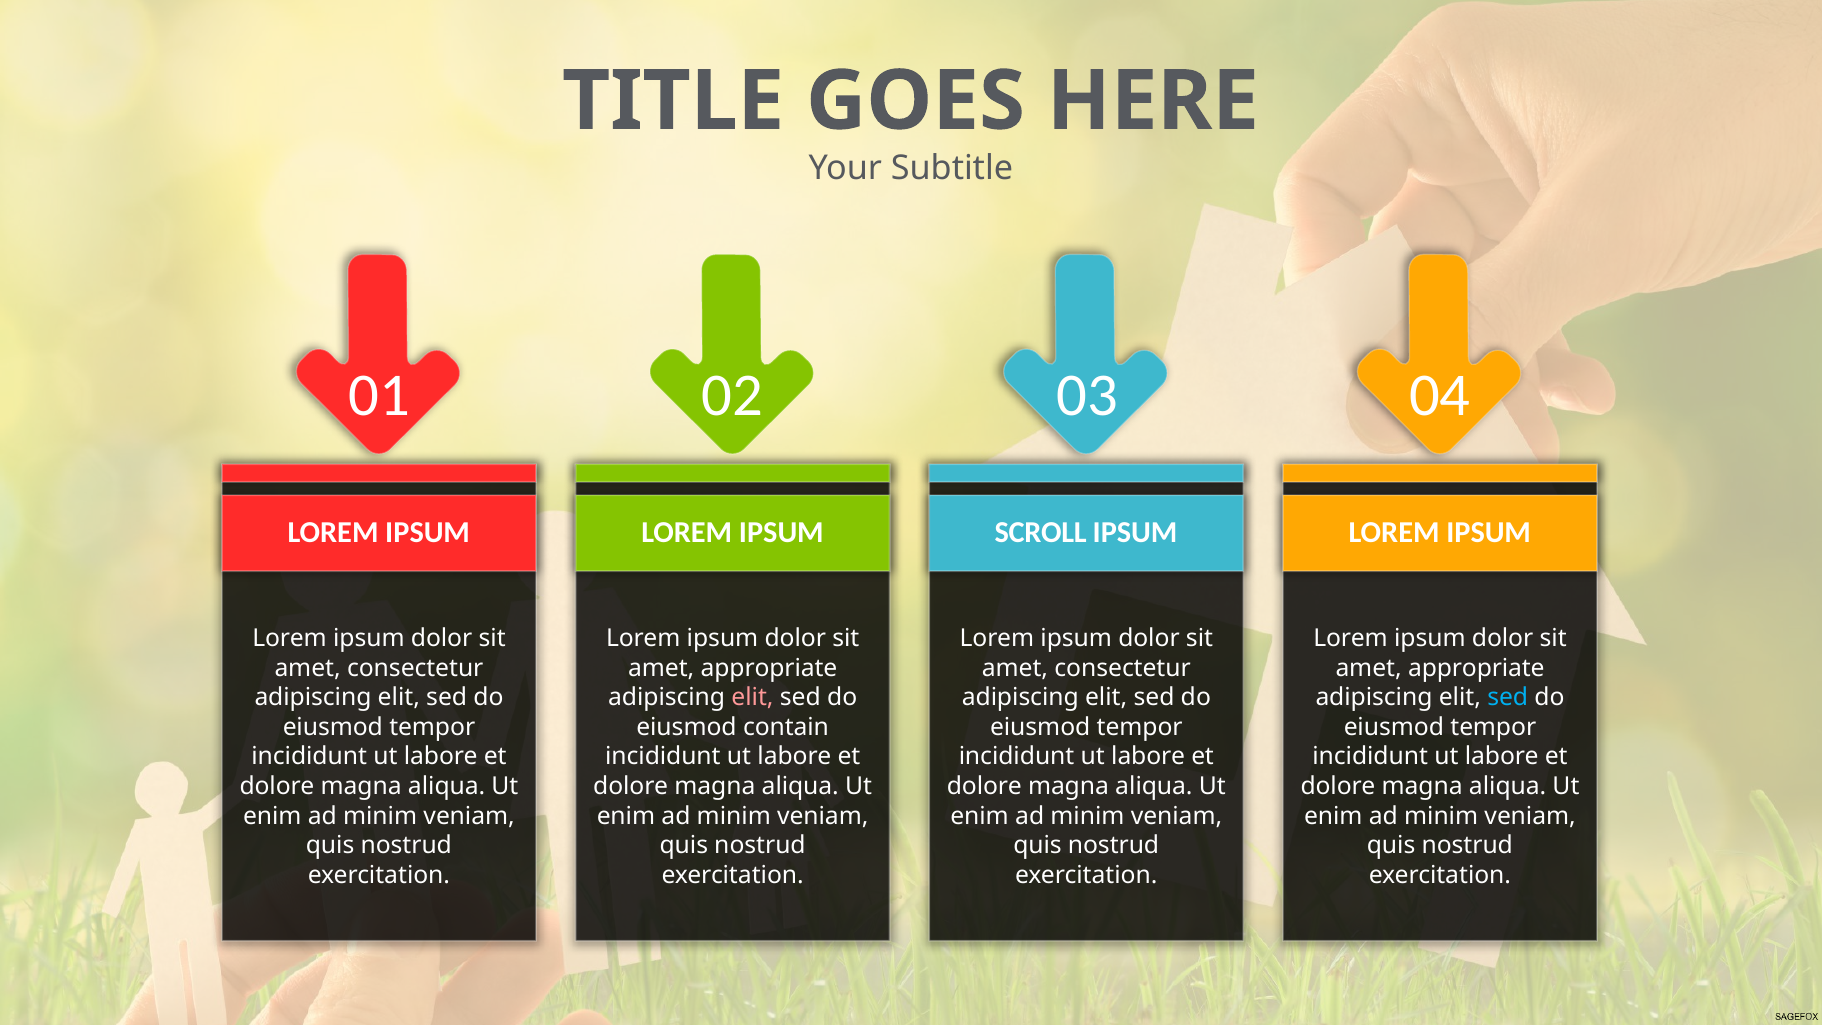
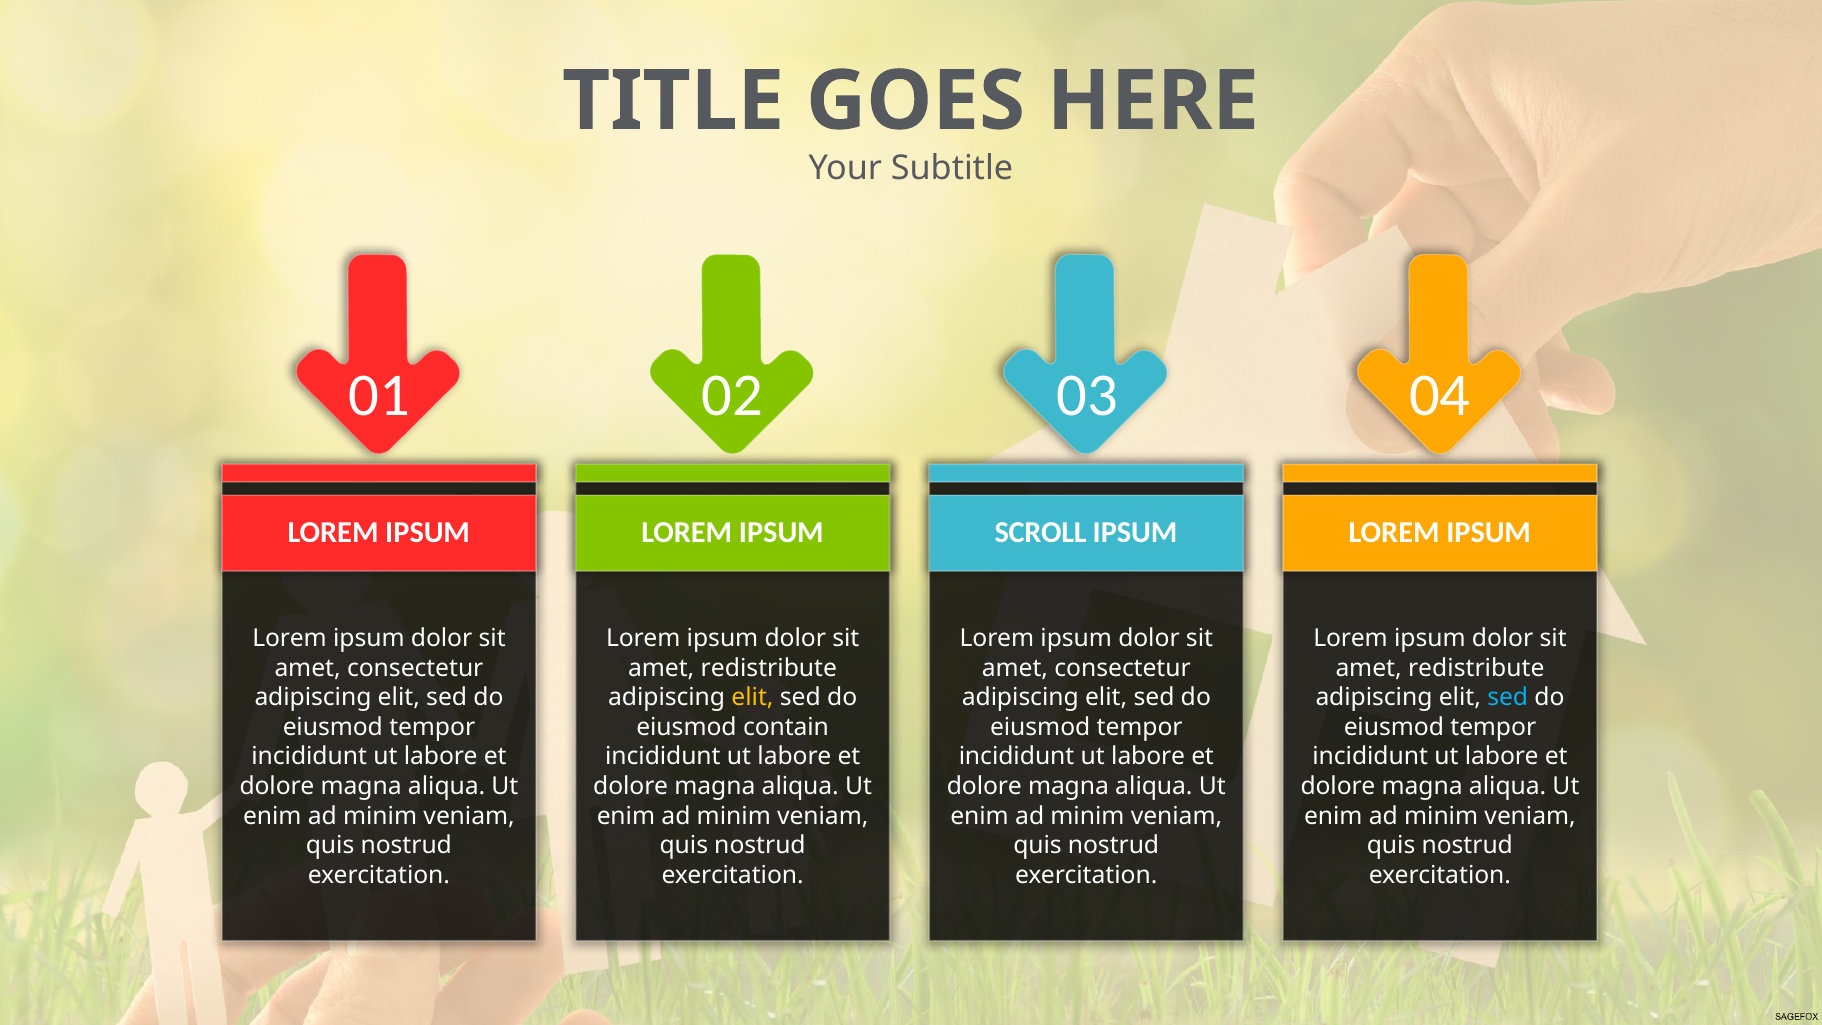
appropriate at (769, 668): appropriate -> redistribute
appropriate at (1476, 668): appropriate -> redistribute
elit at (752, 697) colour: pink -> yellow
